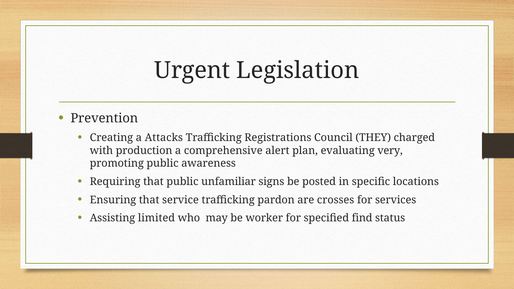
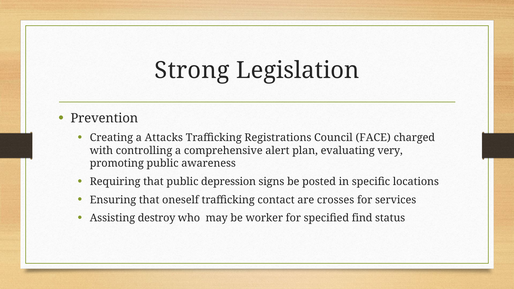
Urgent: Urgent -> Strong
THEY: THEY -> FACE
production: production -> controlling
unfamiliar: unfamiliar -> depression
service: service -> oneself
pardon: pardon -> contact
limited: limited -> destroy
